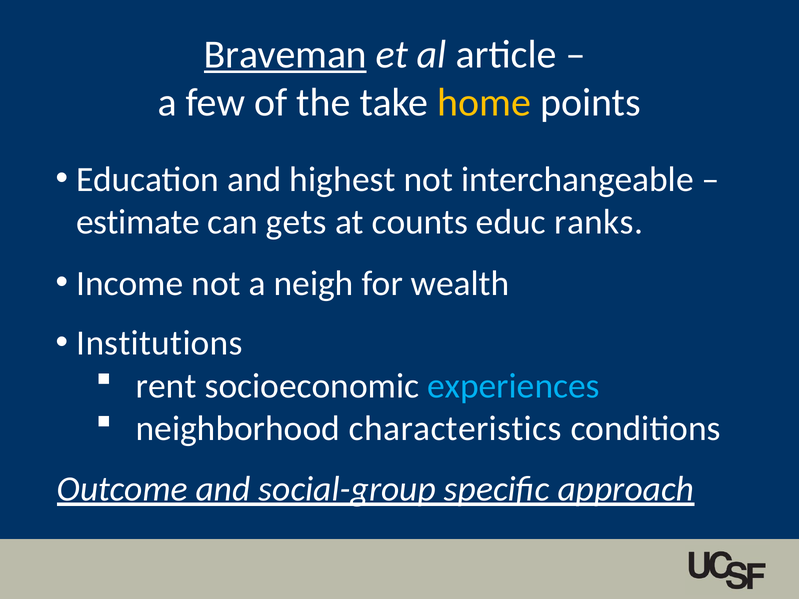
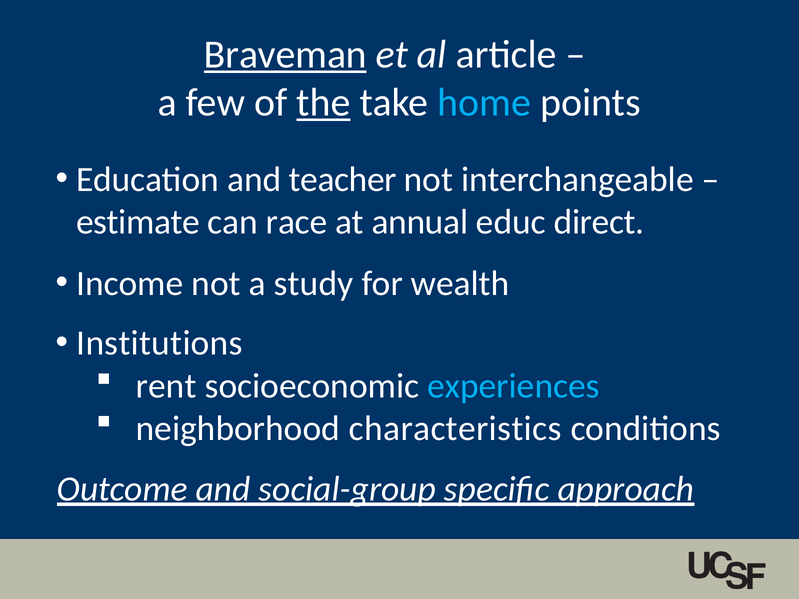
the underline: none -> present
home colour: yellow -> light blue
highest: highest -> teacher
gets: gets -> race
counts: counts -> annual
ranks: ranks -> direct
neigh: neigh -> study
